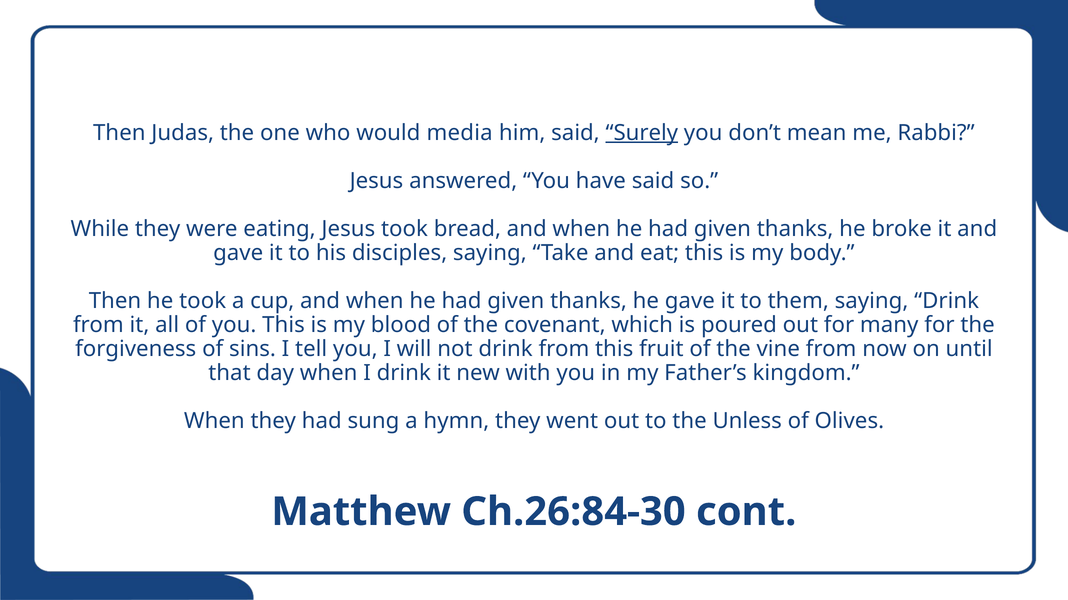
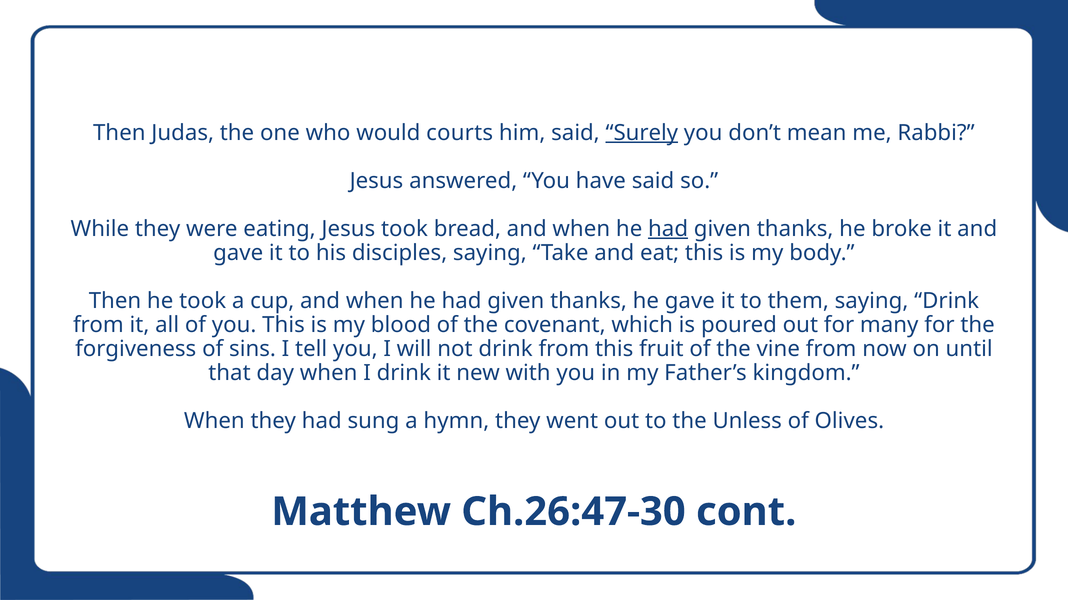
media: media -> courts
had at (668, 229) underline: none -> present
Ch.26:84-30: Ch.26:84-30 -> Ch.26:47-30
